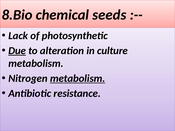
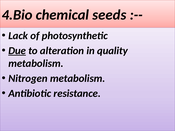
8.Bio: 8.Bio -> 4.Bio
culture: culture -> quality
metabolism at (78, 79) underline: present -> none
